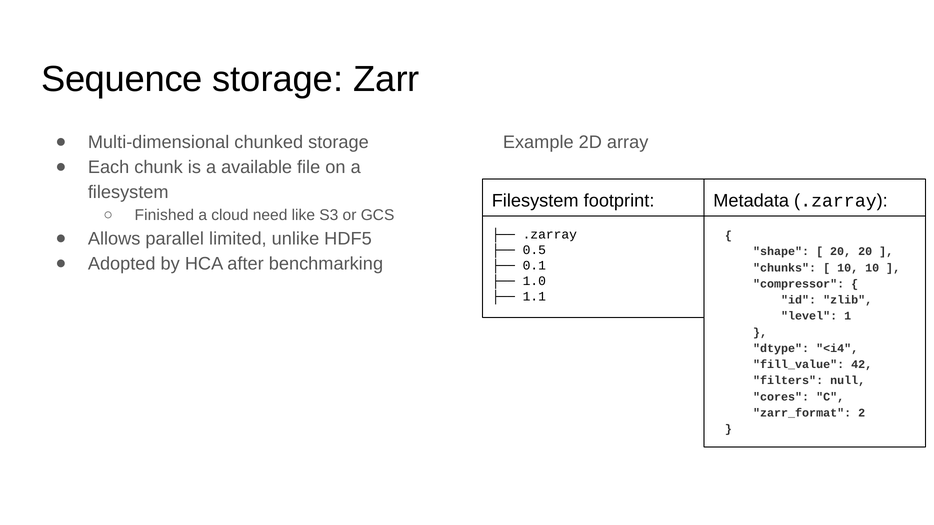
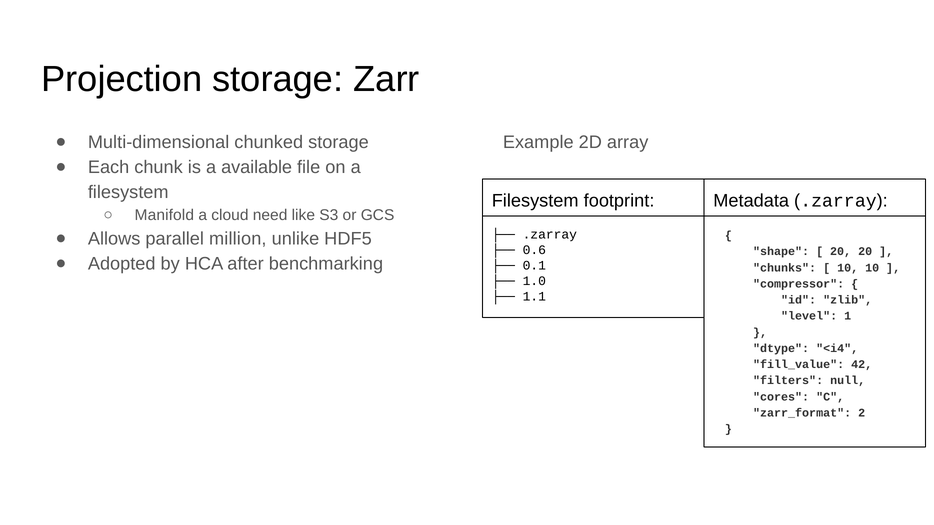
Sequence: Sequence -> Projection
Finished: Finished -> Manifold
limited: limited -> million
0.5: 0.5 -> 0.6
